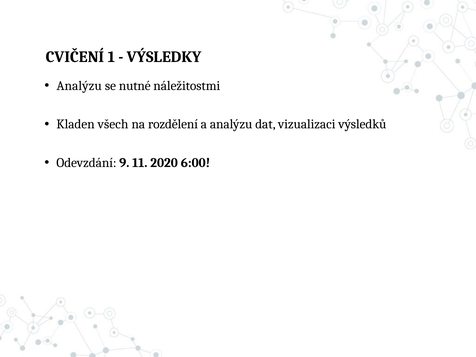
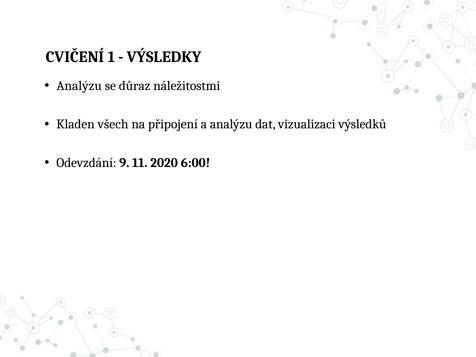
nutné: nutné -> důraz
rozdělení: rozdělení -> připojení
